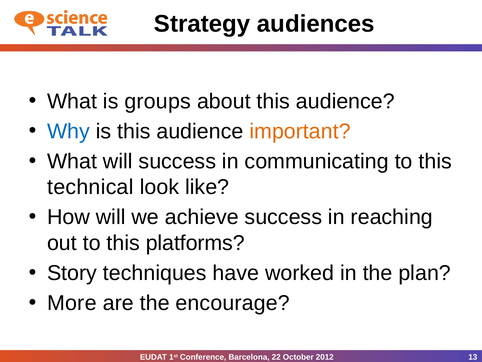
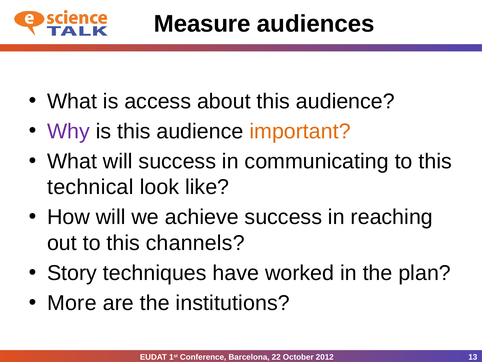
Strategy: Strategy -> Measure
groups: groups -> access
Why colour: blue -> purple
platforms: platforms -> channels
encourage: encourage -> institutions
